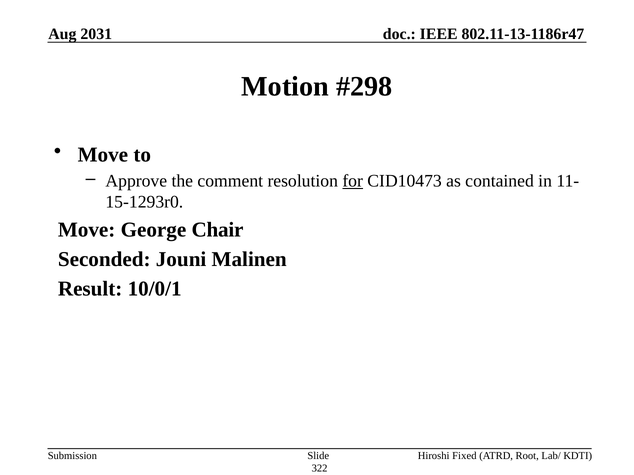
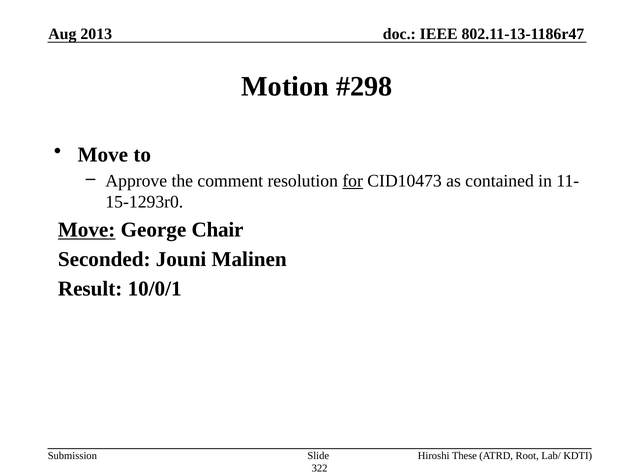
2031: 2031 -> 2013
Move at (87, 230) underline: none -> present
Fixed: Fixed -> These
